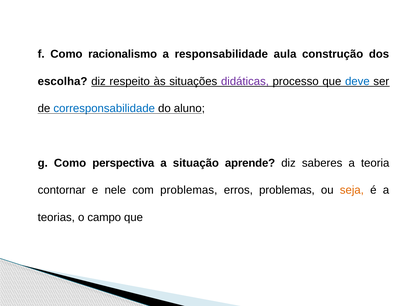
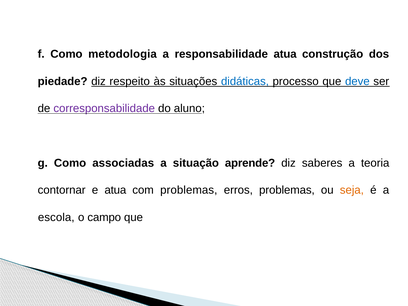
racionalismo: racionalismo -> metodologia
responsabilidade aula: aula -> atua
escolha: escolha -> piedade
didáticas colour: purple -> blue
corresponsabilidade colour: blue -> purple
perspectiva: perspectiva -> associadas
e nele: nele -> atua
teorias: teorias -> escola
